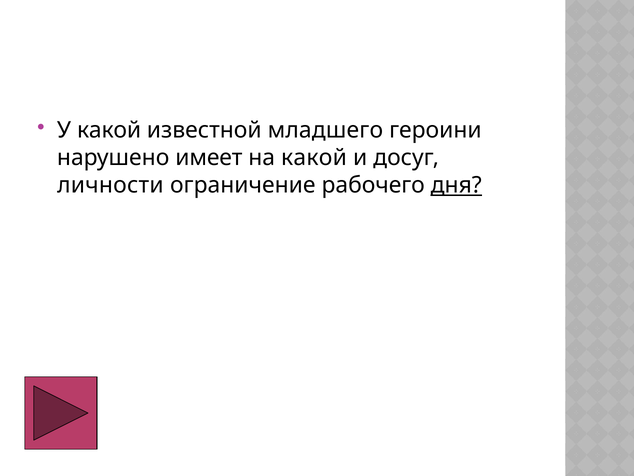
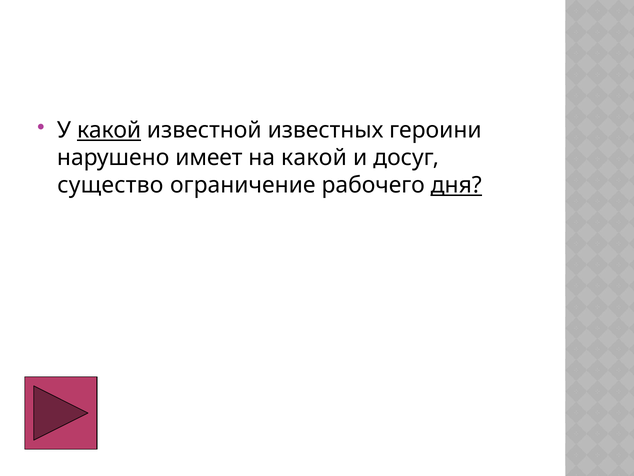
какой at (109, 130) underline: none -> present
младшего: младшего -> известных
личности: личности -> существо
